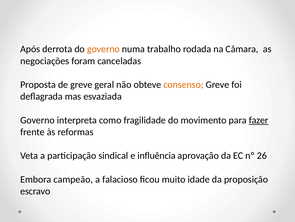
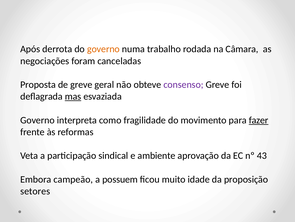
consenso colour: orange -> purple
mas underline: none -> present
influência: influência -> ambiente
26: 26 -> 43
falacioso: falacioso -> possuem
escravo: escravo -> setores
